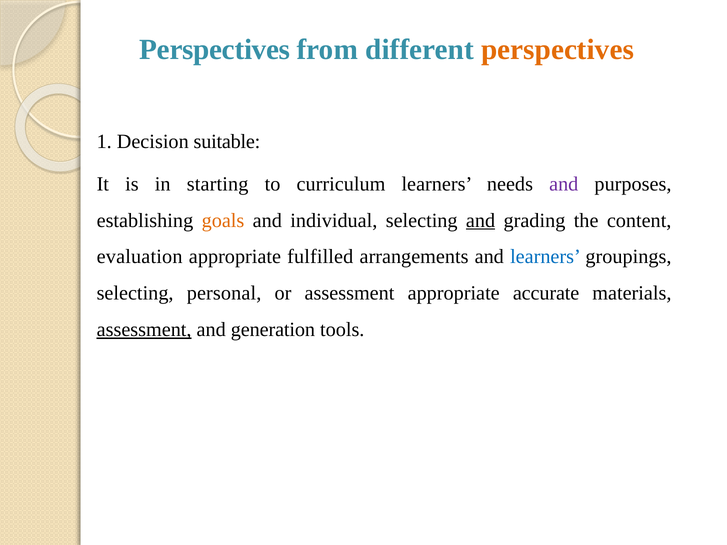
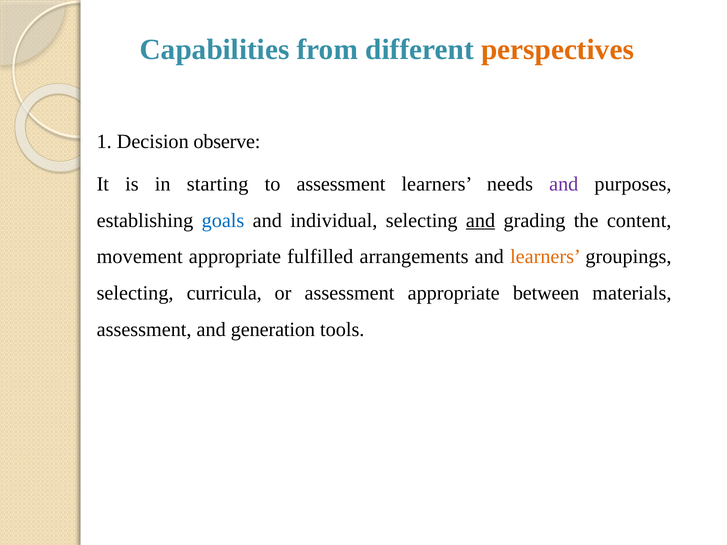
Perspectives at (215, 50): Perspectives -> Capabilities
suitable: suitable -> observe
to curriculum: curriculum -> assessment
goals colour: orange -> blue
evaluation: evaluation -> movement
learners at (545, 257) colour: blue -> orange
personal: personal -> curricula
accurate: accurate -> between
assessment at (144, 330) underline: present -> none
